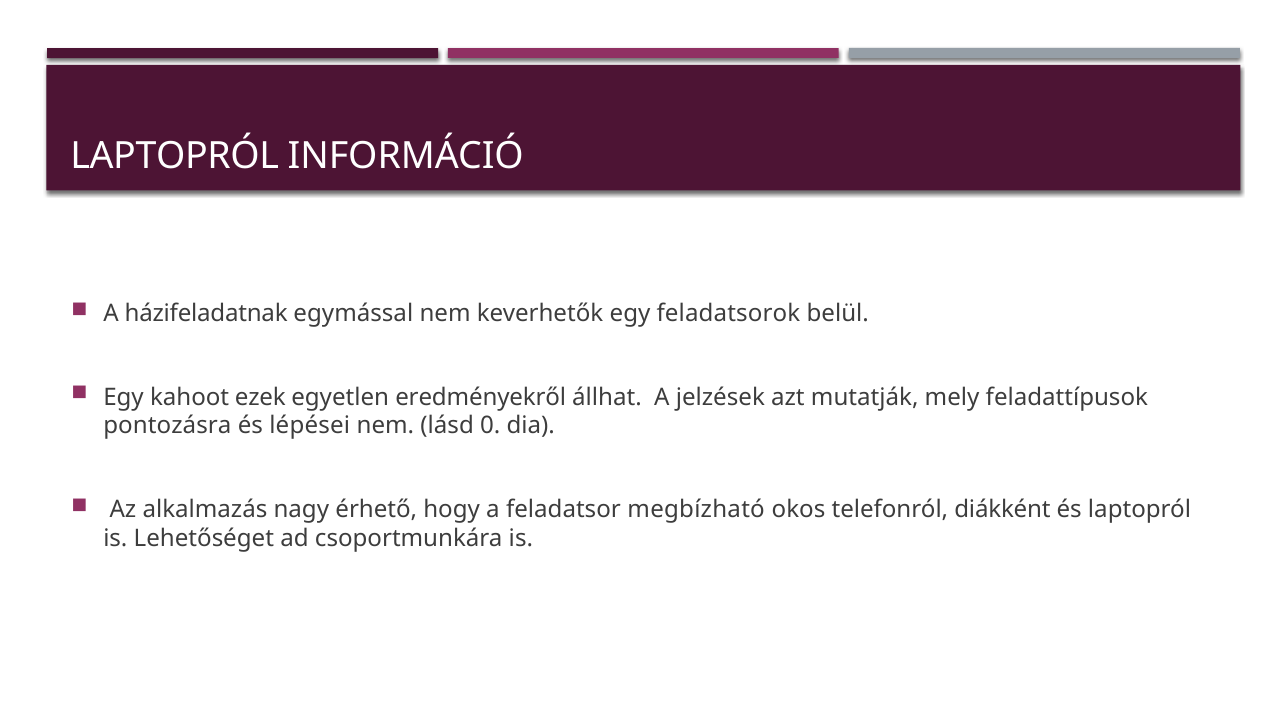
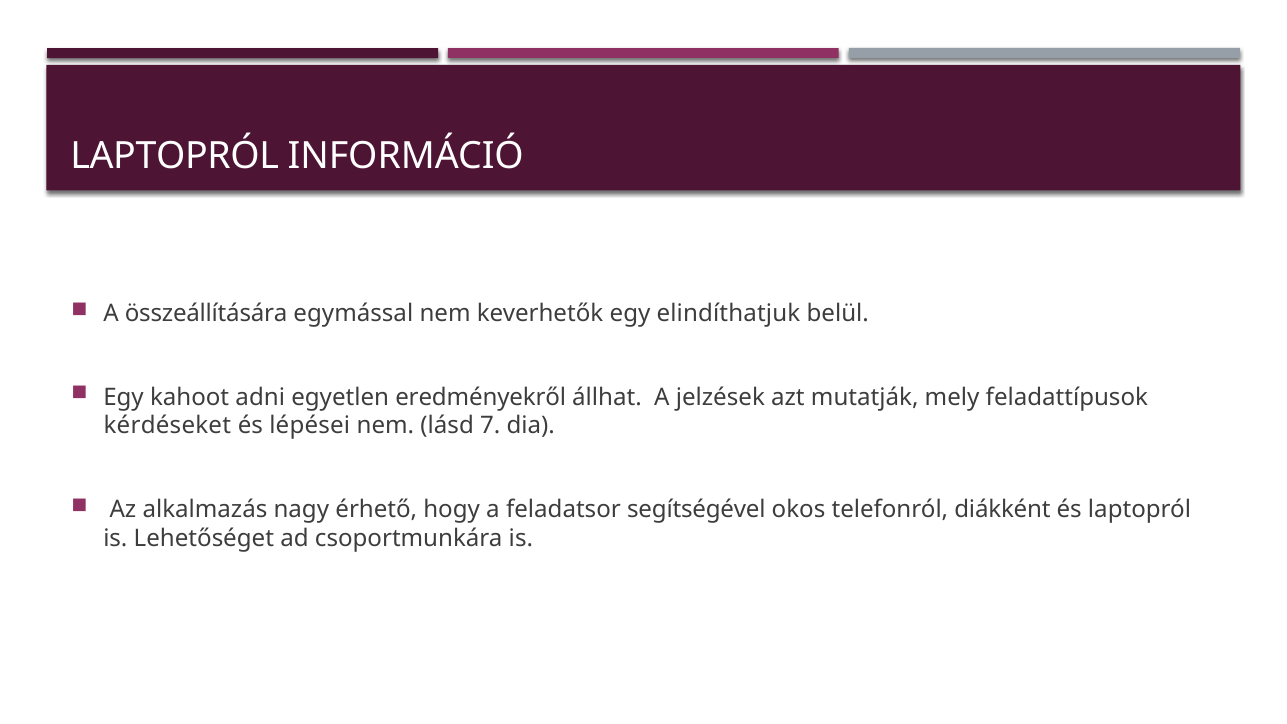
házifeladatnak: házifeladatnak -> összeállítására
feladatsorok: feladatsorok -> elindíthatjuk
ezek: ezek -> adni
pontozásra: pontozásra -> kérdéseket
0: 0 -> 7
megbízható: megbízható -> segítségével
